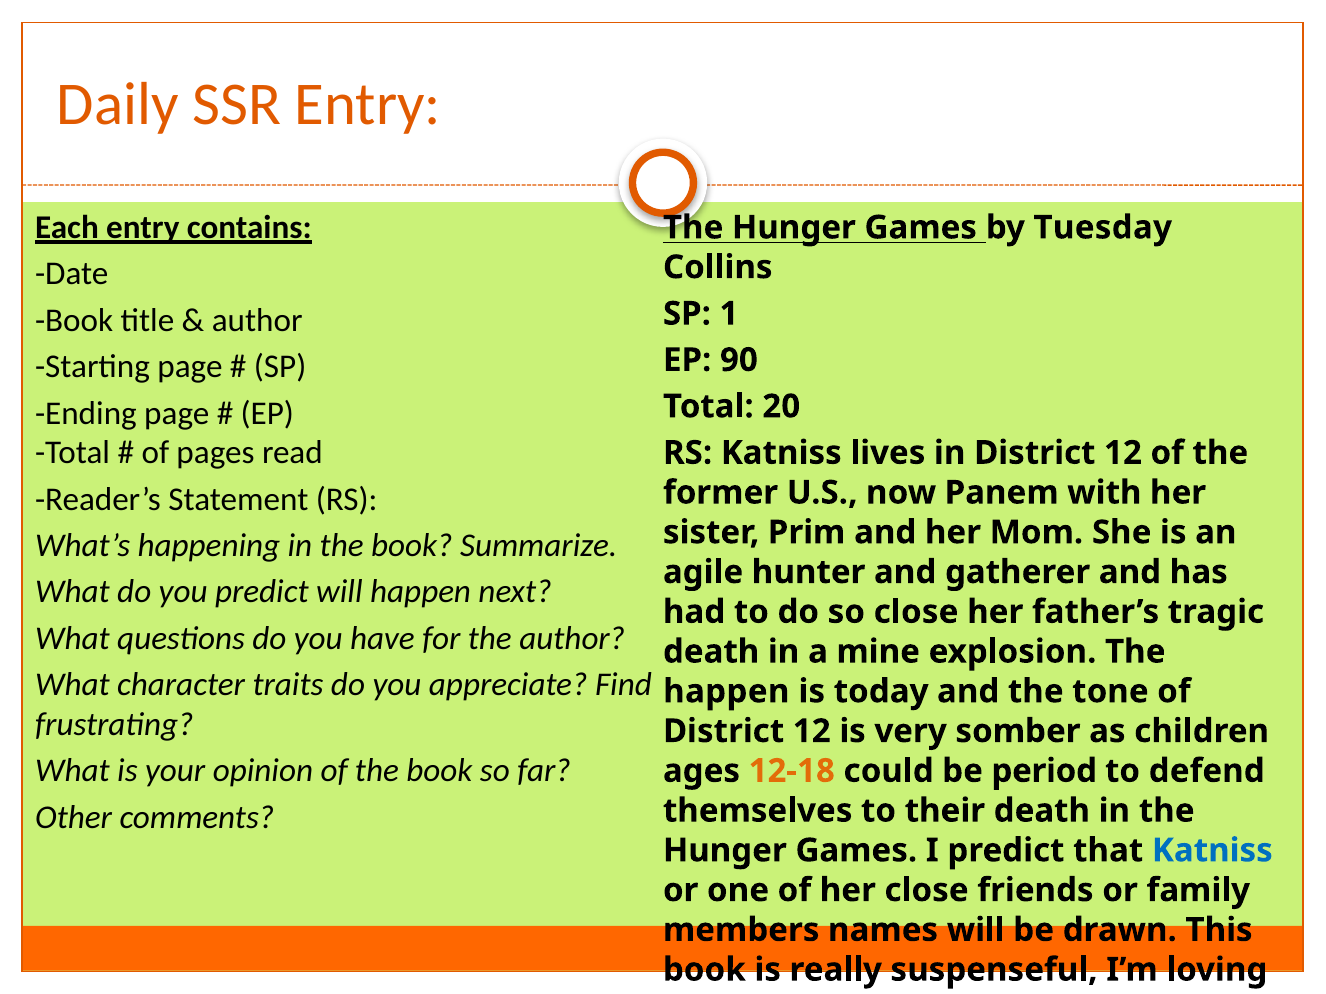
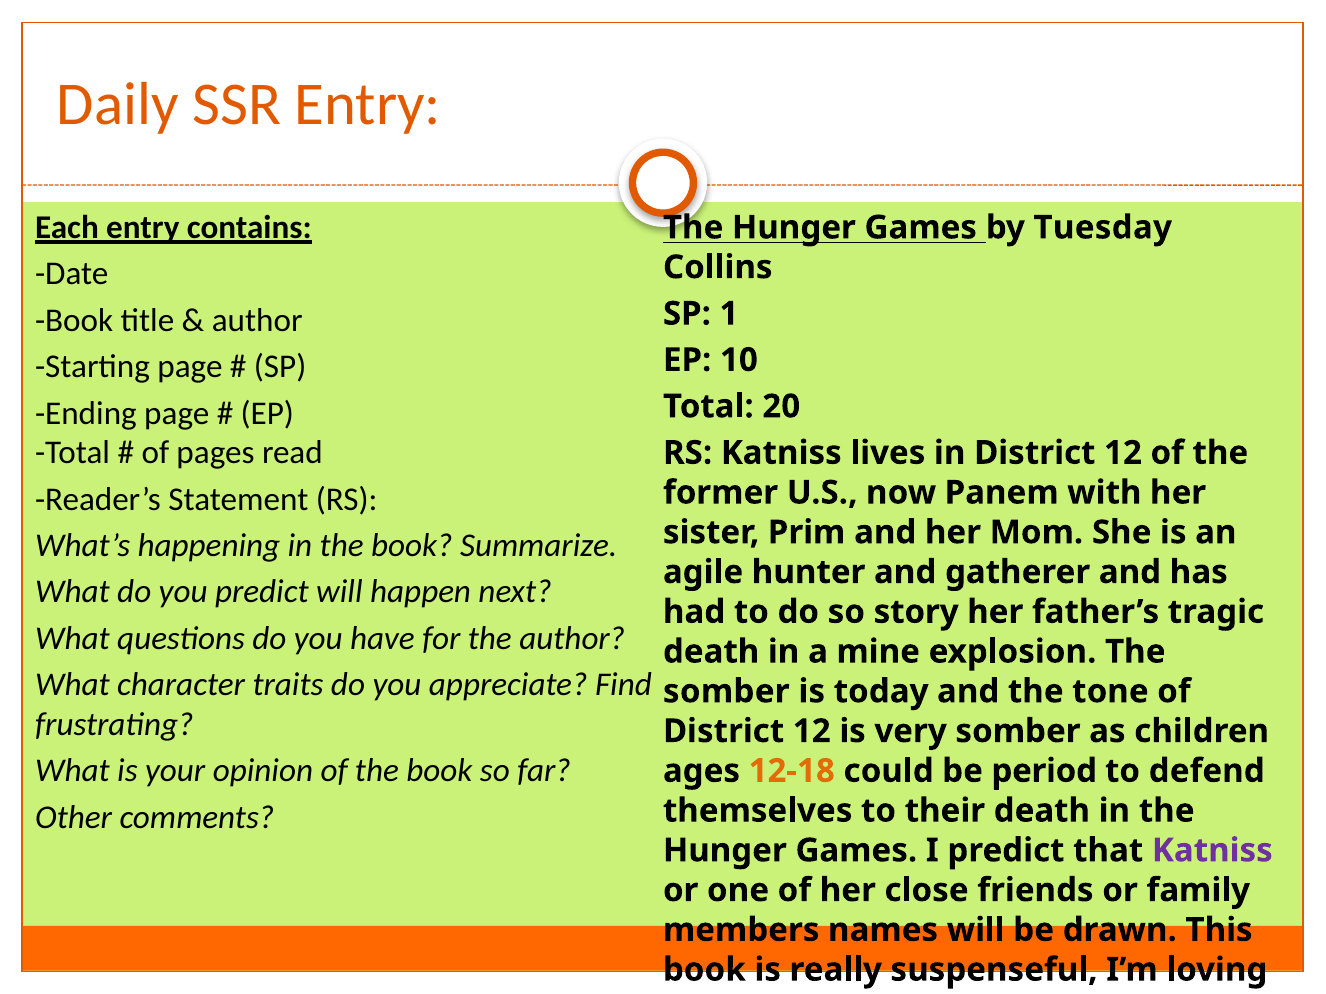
90: 90 -> 10
so close: close -> story
happen at (726, 692): happen -> somber
Katniss at (1212, 851) colour: blue -> purple
